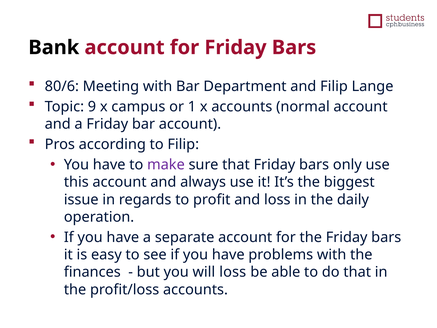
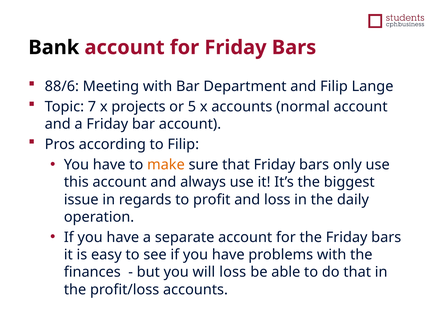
80/6: 80/6 -> 88/6
9: 9 -> 7
campus: campus -> projects
1: 1 -> 5
make colour: purple -> orange
